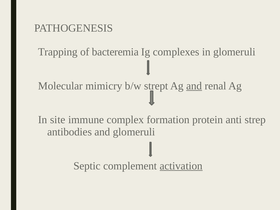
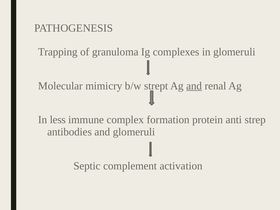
bacteremia: bacteremia -> granuloma
site: site -> less
activation underline: present -> none
